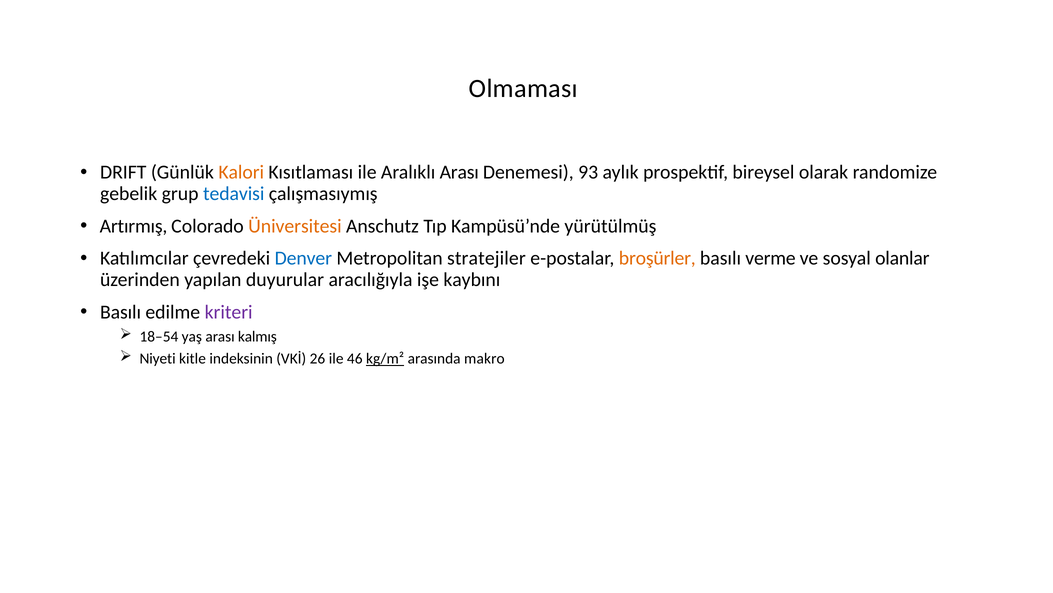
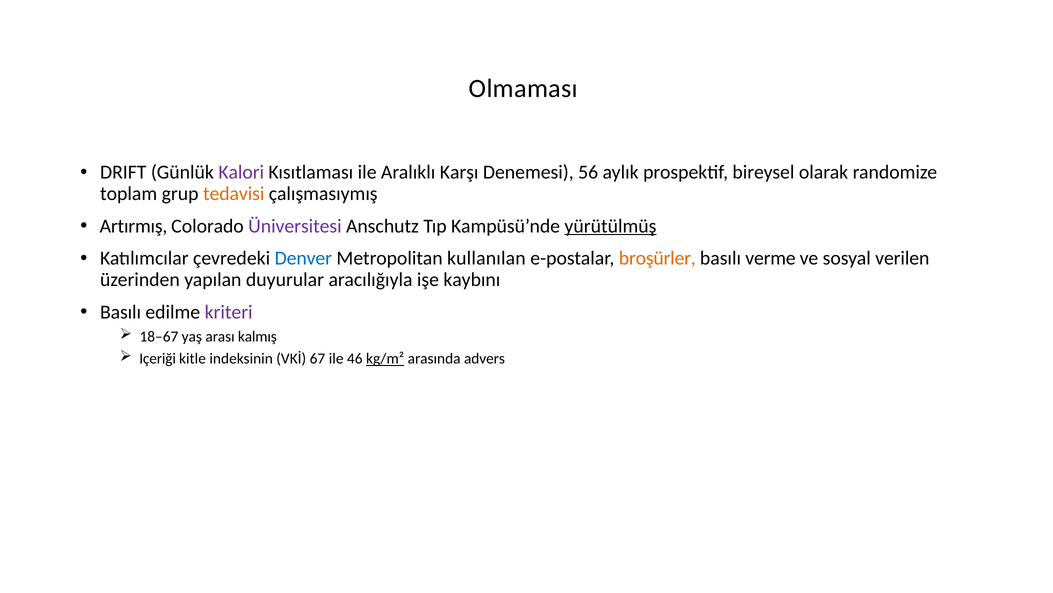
Kalori colour: orange -> purple
Aralıklı Arası: Arası -> Karşı
93: 93 -> 56
gebelik: gebelik -> toplam
tedavisi colour: blue -> orange
Üniversitesi colour: orange -> purple
yürütülmüş underline: none -> present
stratejiler: stratejiler -> kullanılan
olanlar: olanlar -> verilen
18–54: 18–54 -> 18–67
Niyeti: Niyeti -> Içeriği
26: 26 -> 67
makro: makro -> advers
